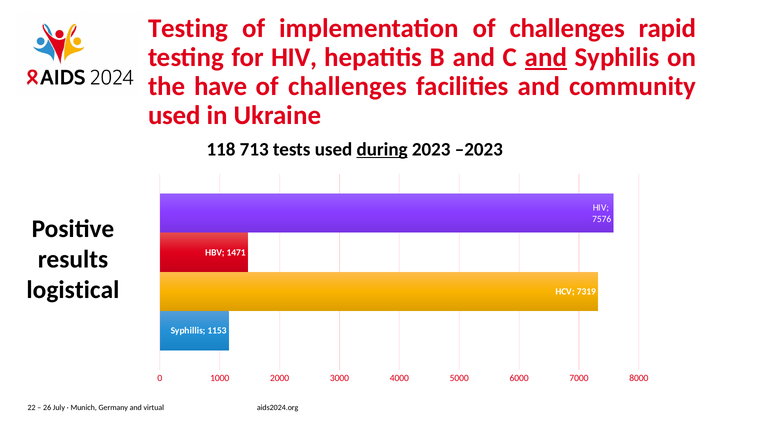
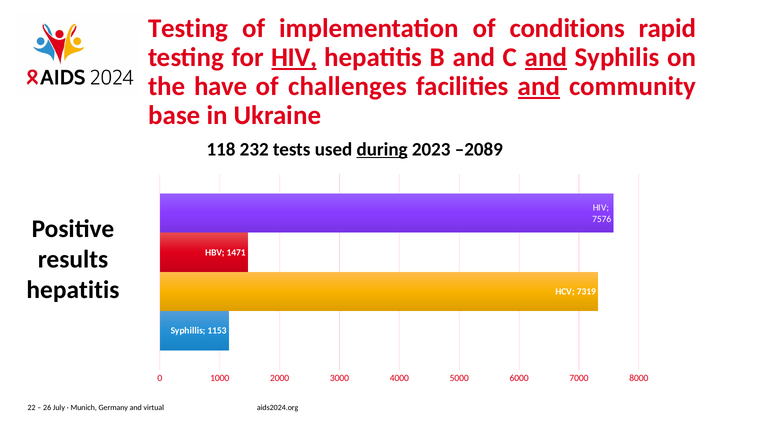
implementation of challenges: challenges -> conditions
HIV at (294, 57) underline: none -> present
and at (539, 86) underline: none -> present
used at (174, 116): used -> base
713: 713 -> 232
–2023: –2023 -> –2089
logistical at (73, 290): logistical -> hepatitis
